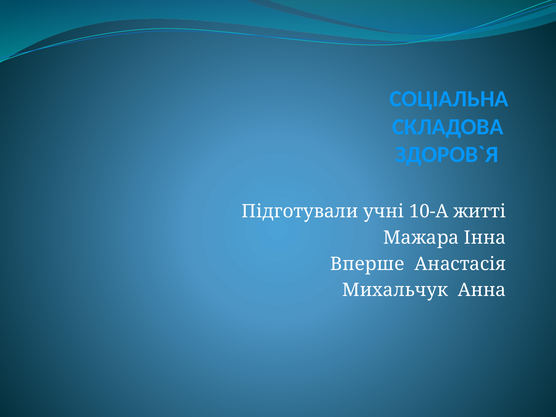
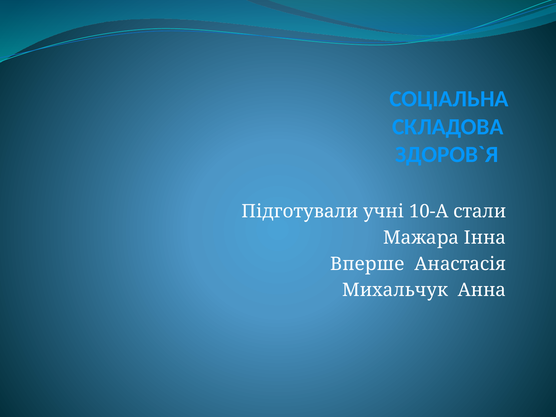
житті: житті -> стали
